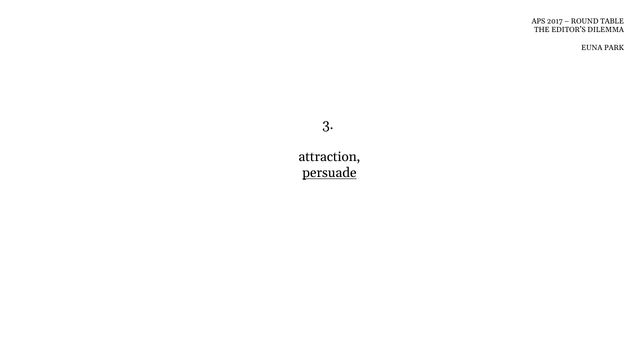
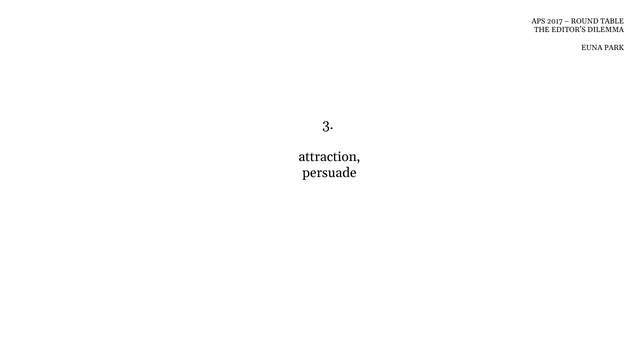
persuade underline: present -> none
